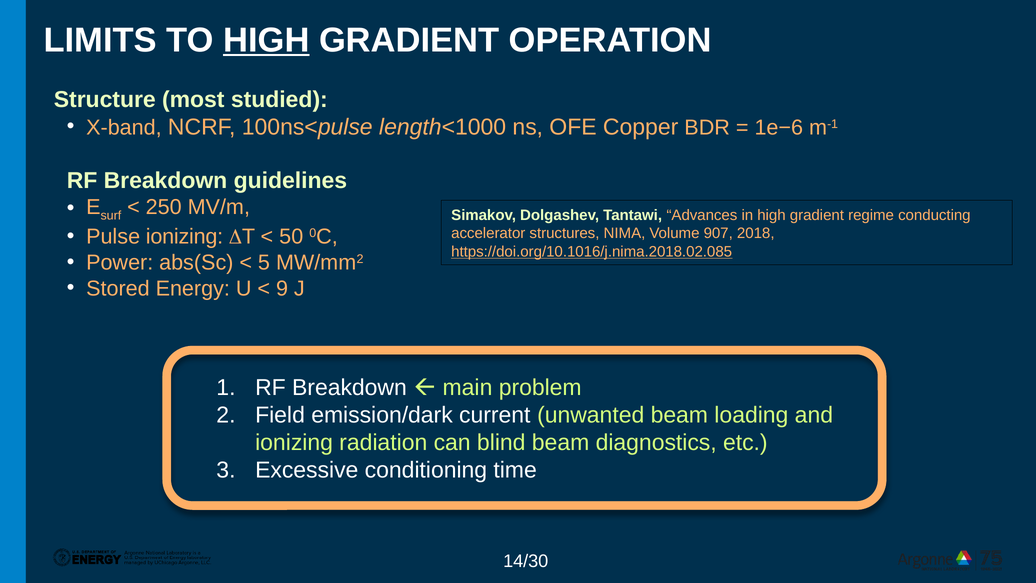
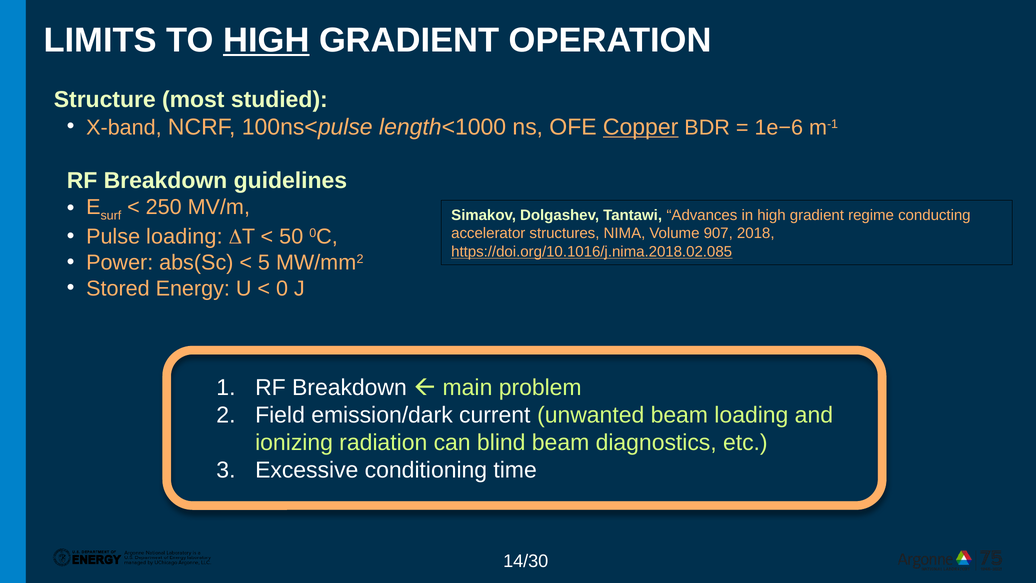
Copper underline: none -> present
Pulse ionizing: ionizing -> loading
9: 9 -> 0
